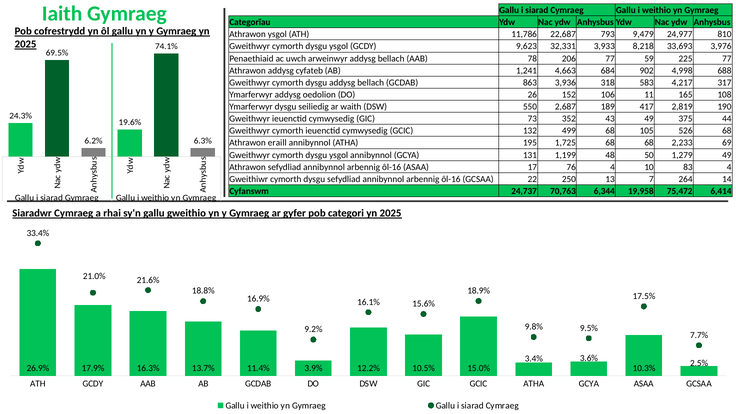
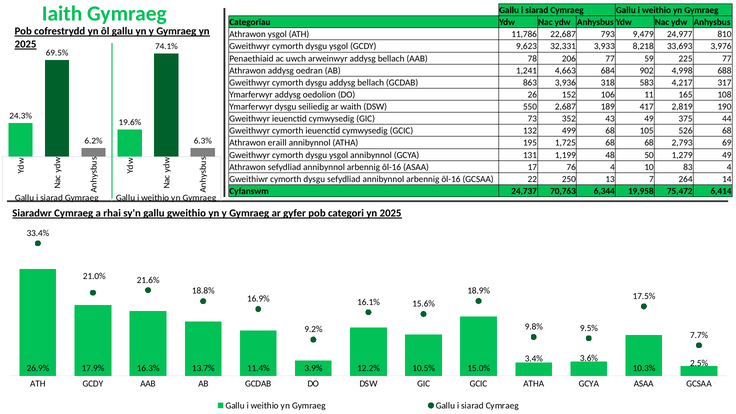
cyfateb: cyfateb -> oedran
2,233: 2,233 -> 2,793
